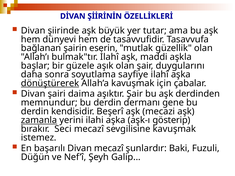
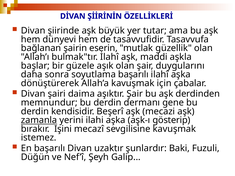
soyutlama sayfiye: sayfiye -> başarılı
dönüştürerek underline: present -> none
Seci: Seci -> Işini
Divan mecazî: mecazî -> uzaktır
